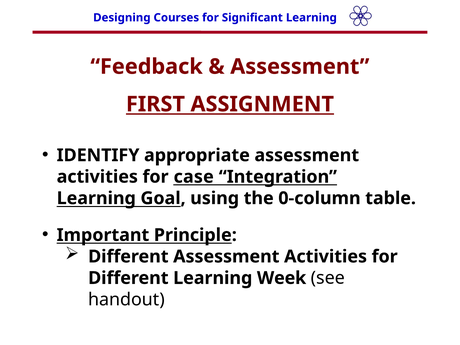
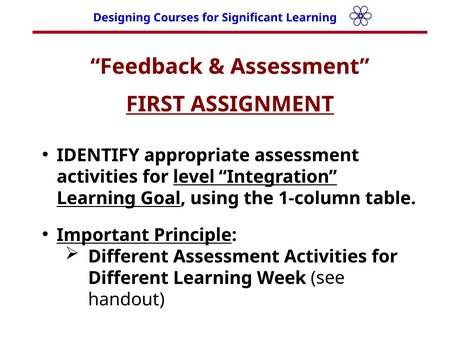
case: case -> level
0-column: 0-column -> 1-column
